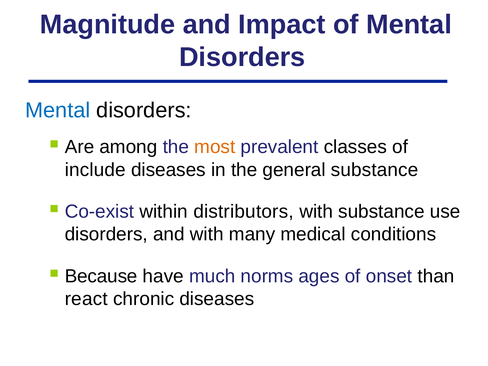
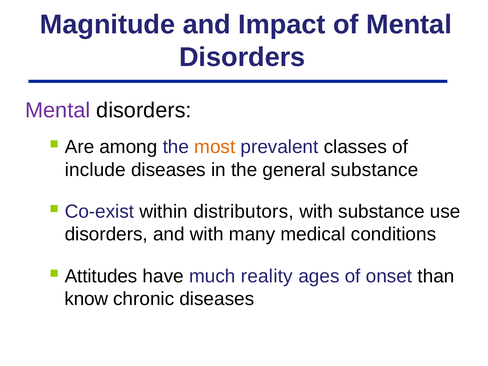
Mental at (58, 110) colour: blue -> purple
Because: Because -> Attitudes
norms: norms -> reality
react: react -> know
